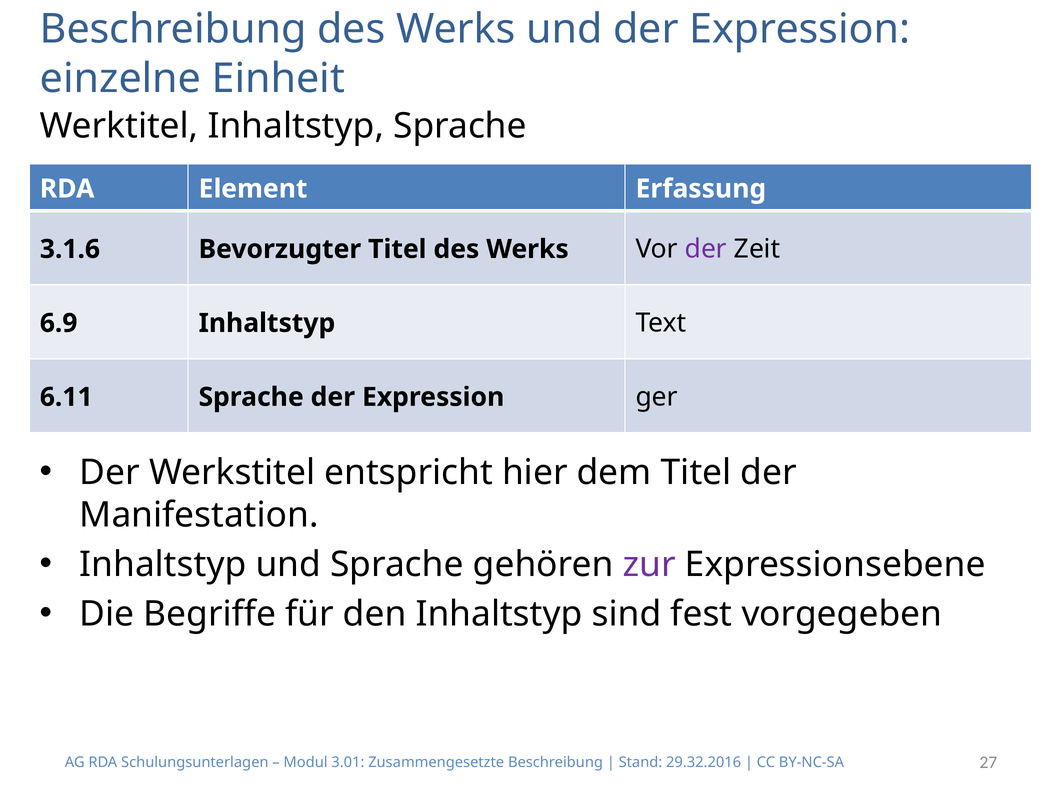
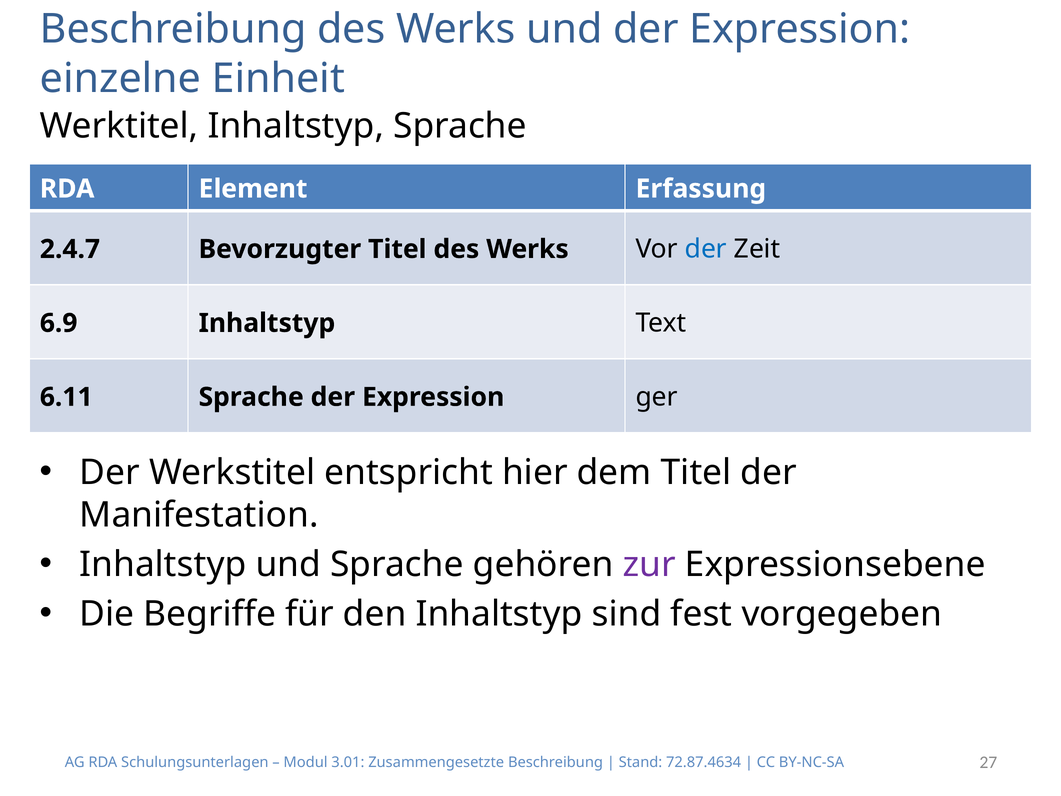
3.1.6: 3.1.6 -> 2.4.7
der at (706, 249) colour: purple -> blue
29.32.2016: 29.32.2016 -> 72.87.4634
